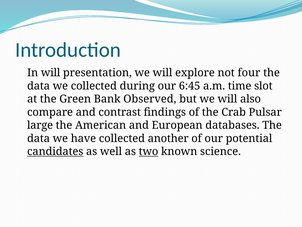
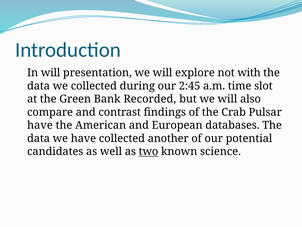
four: four -> with
6:45: 6:45 -> 2:45
Observed: Observed -> Recorded
large at (40, 125): large -> have
candidates underline: present -> none
